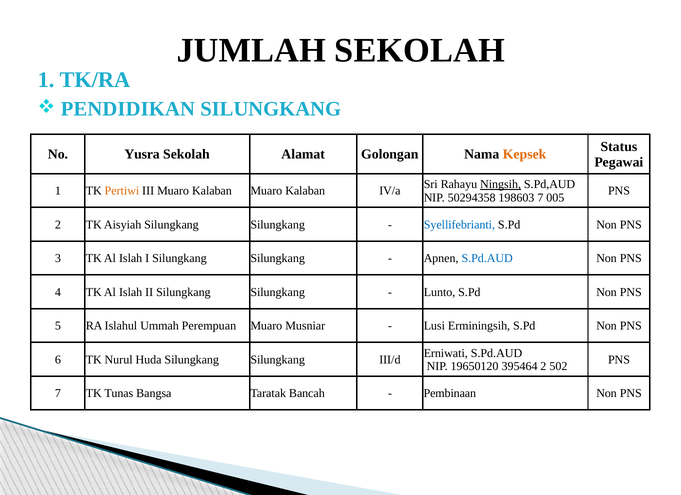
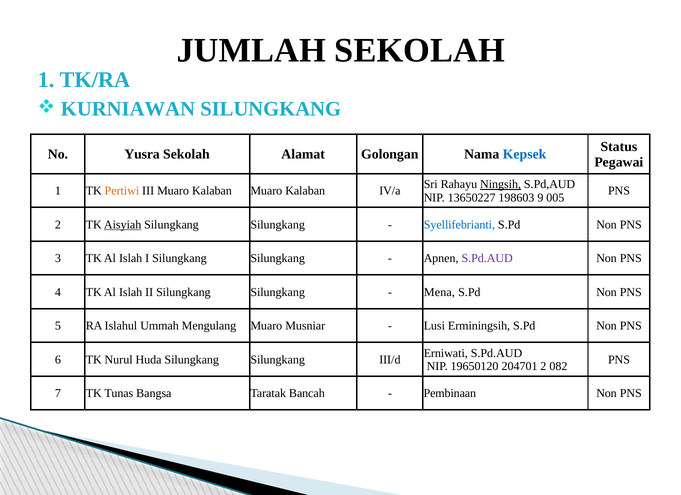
PENDIDIKAN: PENDIDIKAN -> KURNIAWAN
Kepsek colour: orange -> blue
50294358: 50294358 -> 13650227
198603 7: 7 -> 9
Aisyiah underline: none -> present
S.Pd.AUD at (487, 259) colour: blue -> purple
Lunto: Lunto -> Mena
Perempuan: Perempuan -> Mengulang
395464: 395464 -> 204701
502: 502 -> 082
